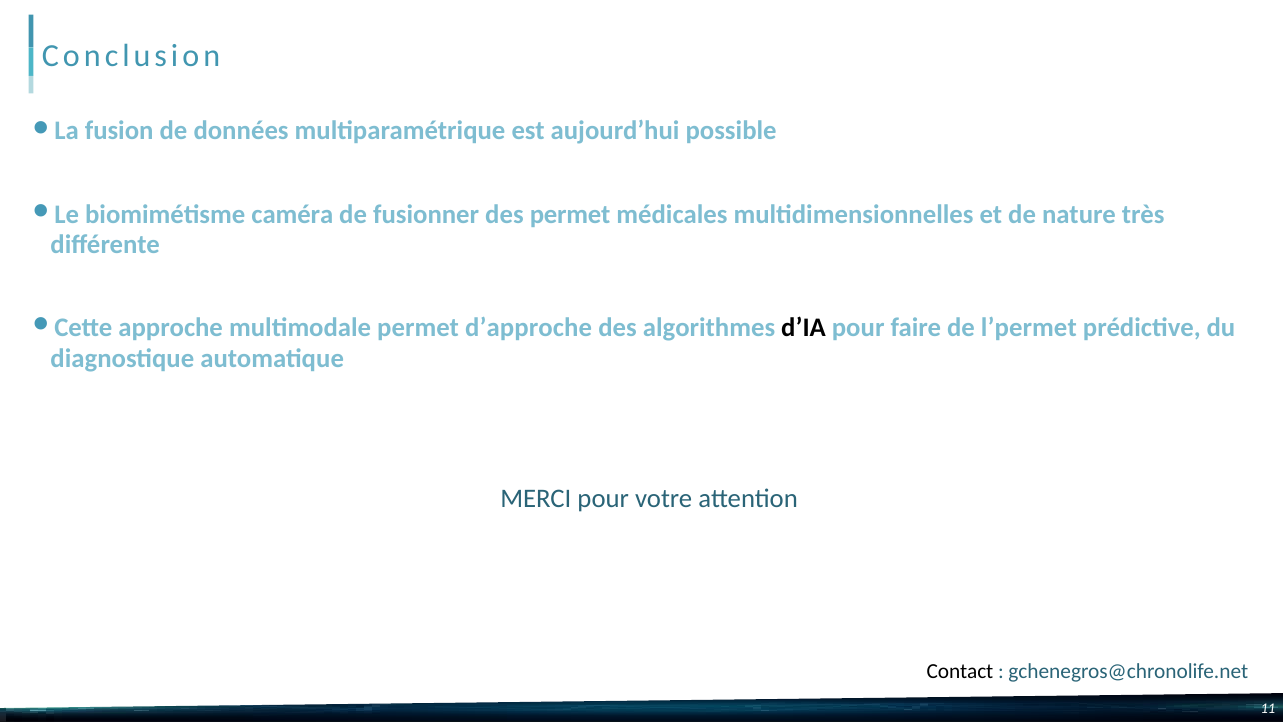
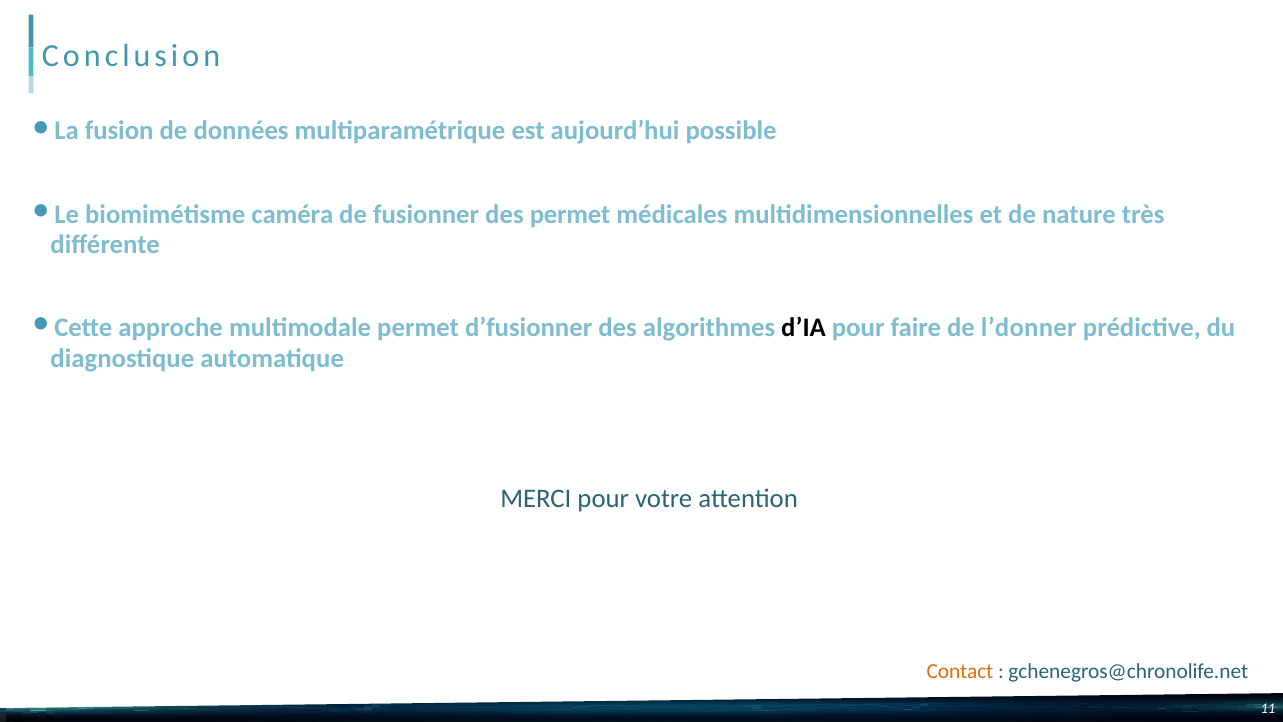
d’approche: d’approche -> d’fusionner
l’permet: l’permet -> l’donner
Contact colour: black -> orange
